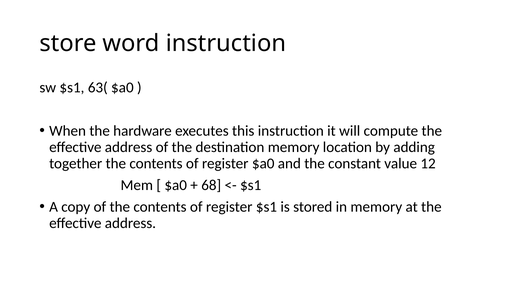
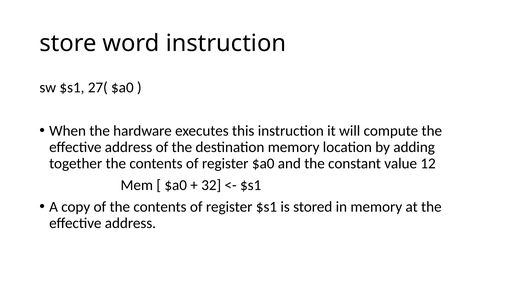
63(: 63( -> 27(
68: 68 -> 32
